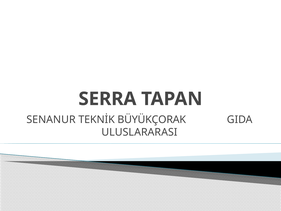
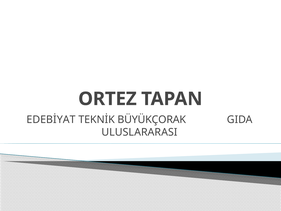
SERRA: SERRA -> ORTEZ
SENANUR: SENANUR -> EDEBİYAT
